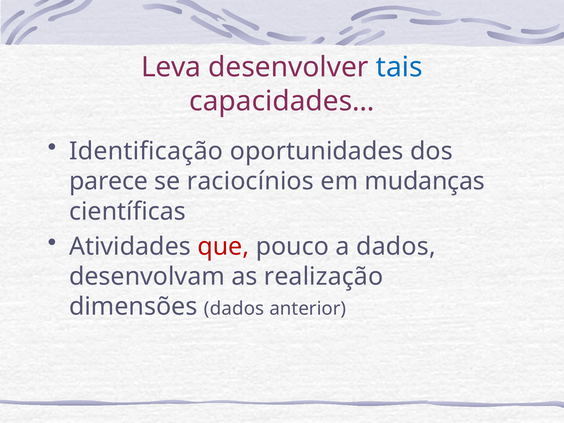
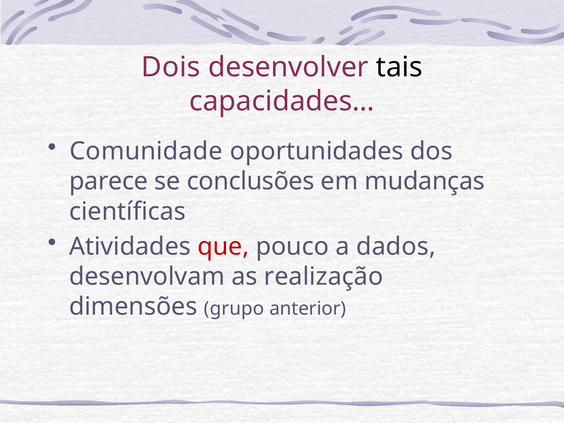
Leva: Leva -> Dois
tais colour: blue -> black
Identificação: Identificação -> Comunidade
raciocínios: raciocínios -> conclusões
dimensões dados: dados -> grupo
